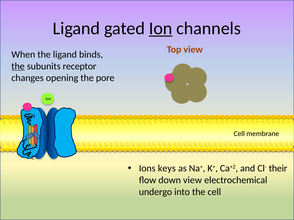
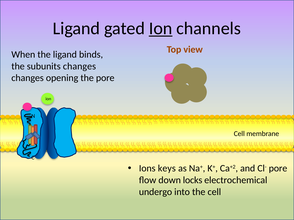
the at (18, 66) underline: present -> none
subunits receptor: receptor -> changes
Cl- their: their -> pore
down view: view -> locks
